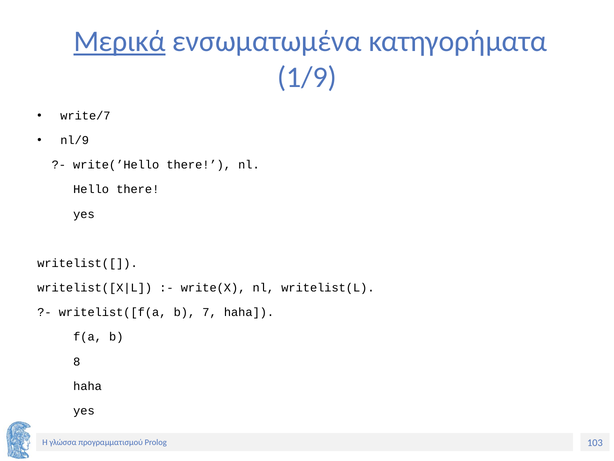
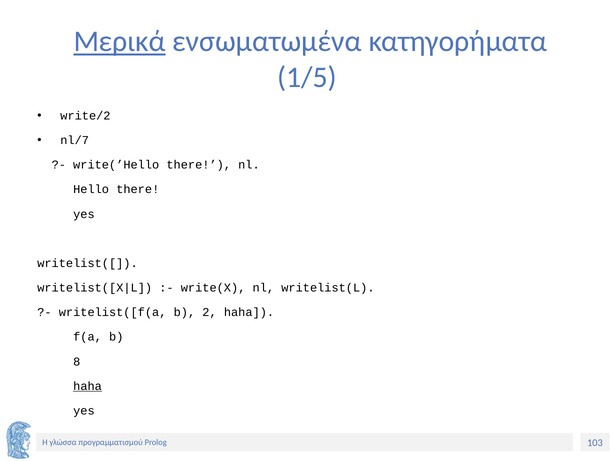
1/9: 1/9 -> 1/5
write/7: write/7 -> write/2
nl/9: nl/9 -> nl/7
7: 7 -> 2
haha at (88, 386) underline: none -> present
